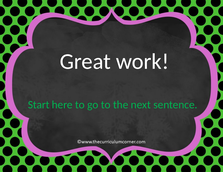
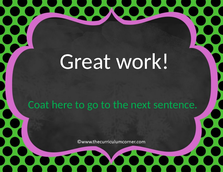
Start: Start -> Coat
